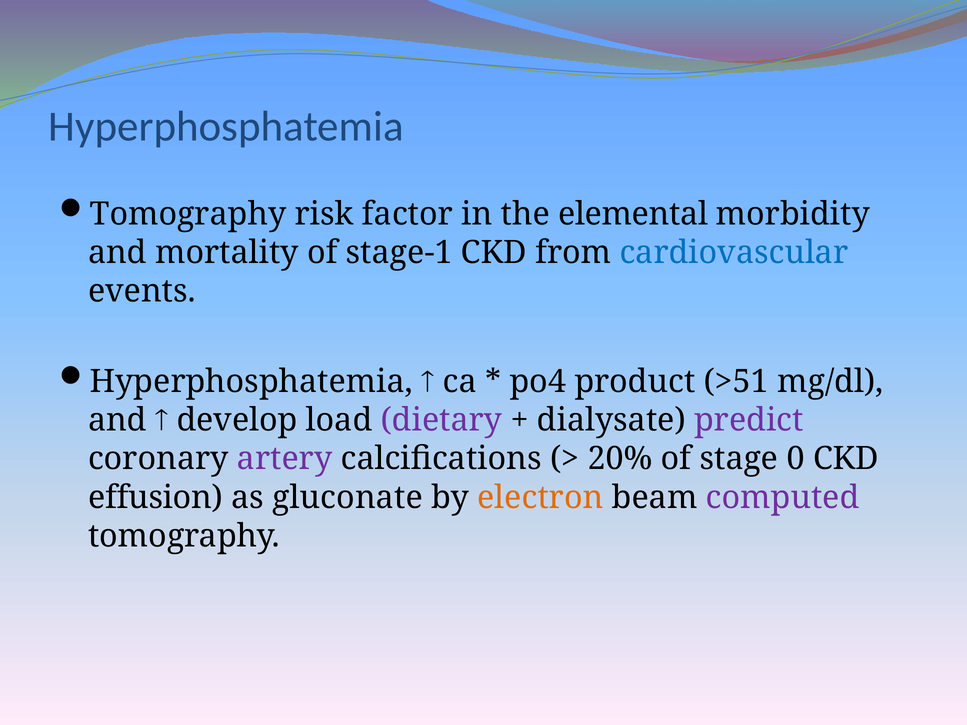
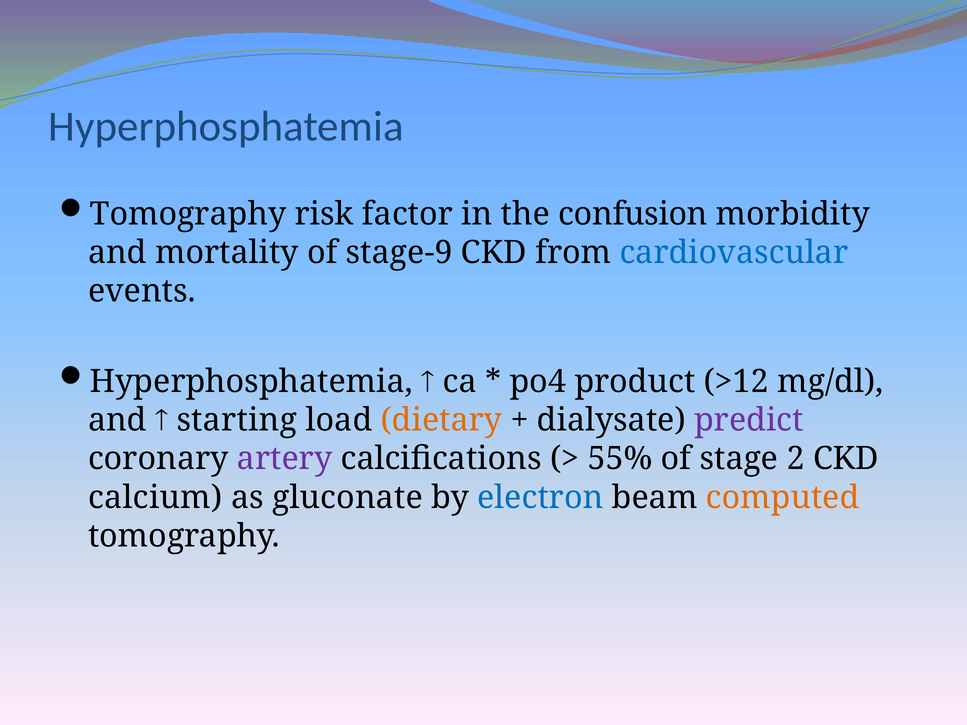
elemental: elemental -> confusion
stage-1: stage-1 -> stage-9
>51: >51 -> >12
develop: develop -> starting
dietary colour: purple -> orange
20%: 20% -> 55%
0: 0 -> 2
effusion: effusion -> calcium
electron colour: orange -> blue
computed colour: purple -> orange
